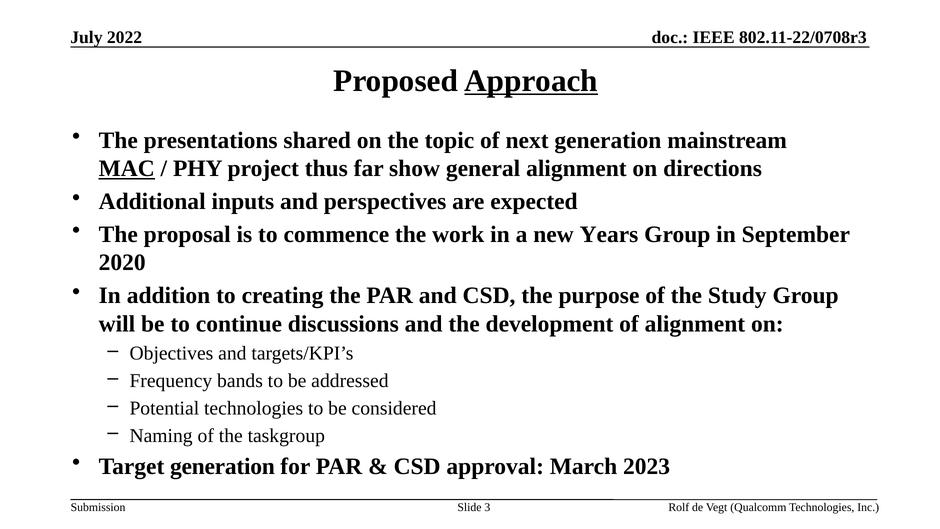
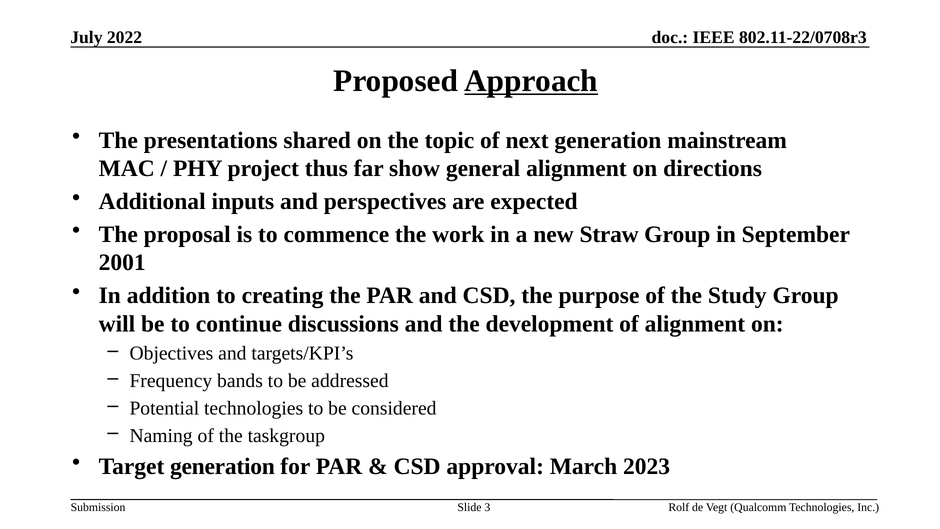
MAC underline: present -> none
Years: Years -> Straw
2020: 2020 -> 2001
